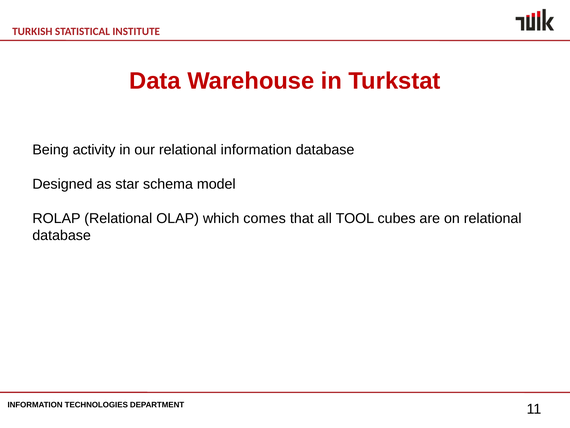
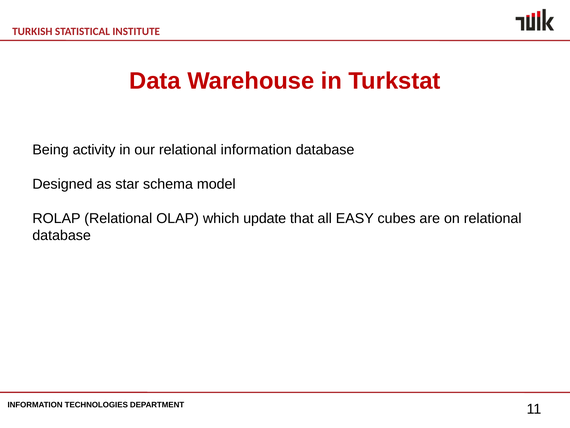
comes: comes -> update
TOOL: TOOL -> EASY
